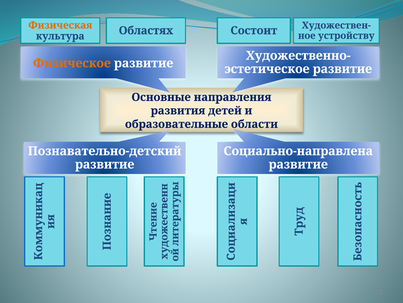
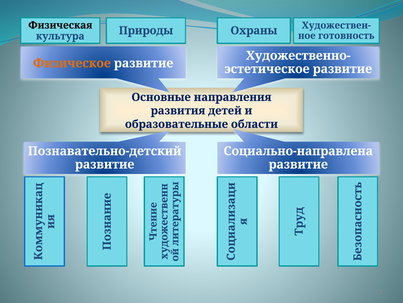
Физическая colour: orange -> black
Состоит: Состоит -> Охраны
устройству: устройству -> готовность
Областях: Областях -> Природы
